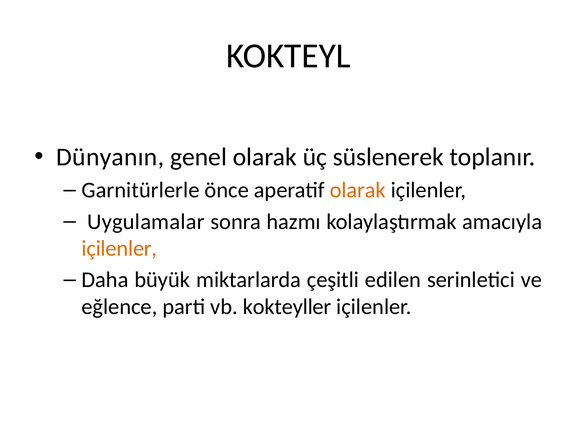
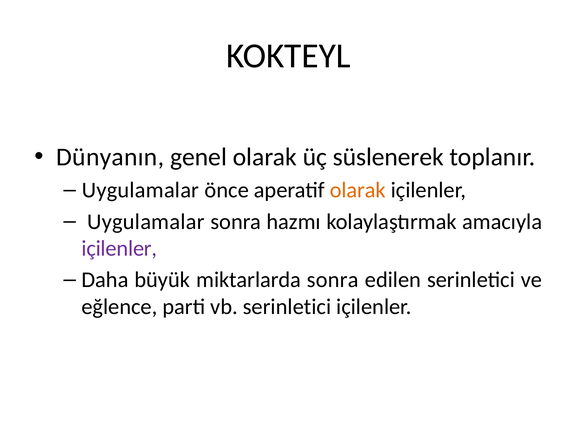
Garnitürlerle at (141, 190): Garnitürlerle -> Uygulamalar
içilenler at (119, 248) colour: orange -> purple
miktarlarda çeşitli: çeşitli -> sonra
vb kokteyller: kokteyller -> serinletici
